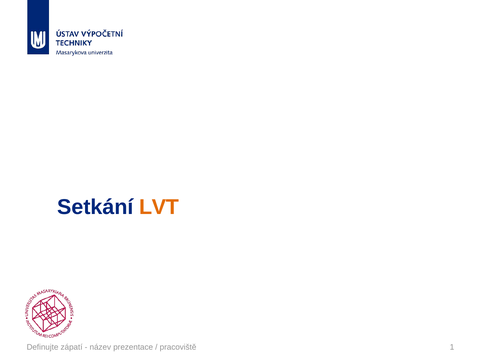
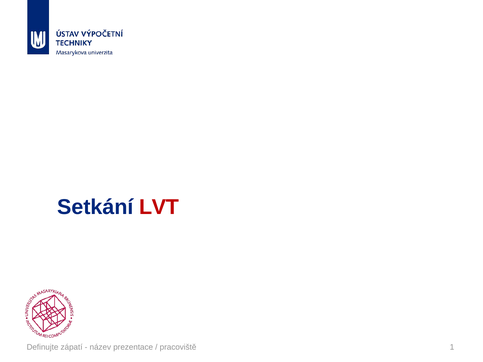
LVT colour: orange -> red
